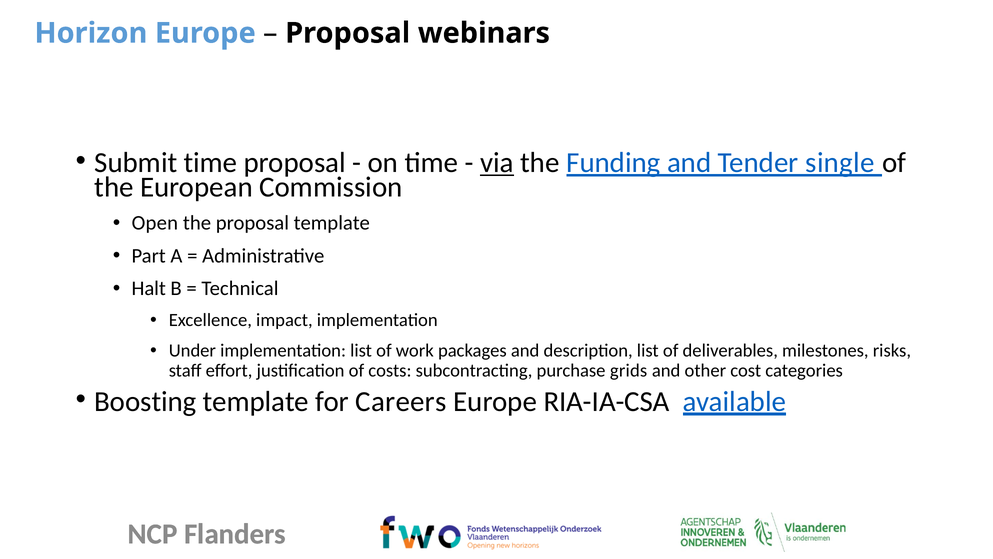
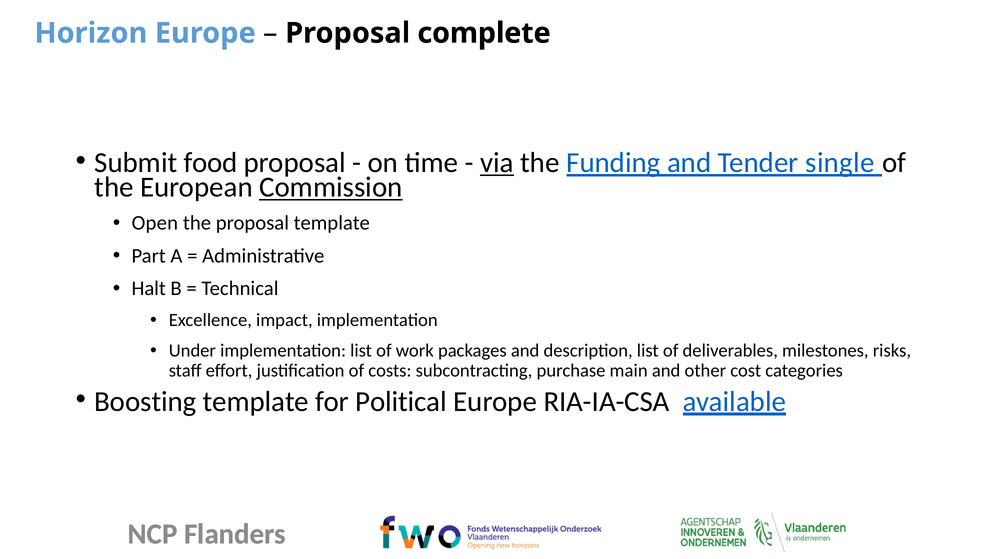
webinars: webinars -> complete
Submit time: time -> food
Commission underline: none -> present
grids: grids -> main
Careers: Careers -> Political
